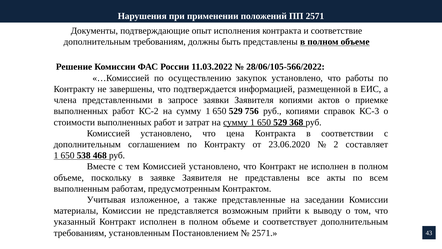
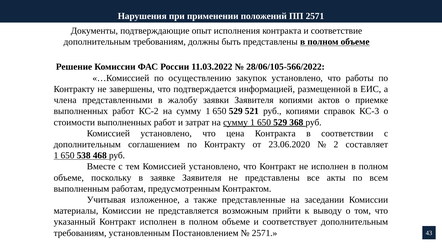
запросе: запросе -> жалобу
756: 756 -> 521
